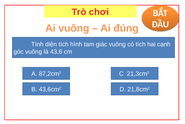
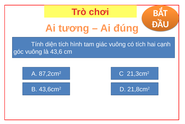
Ai vuông: vuông -> tương
